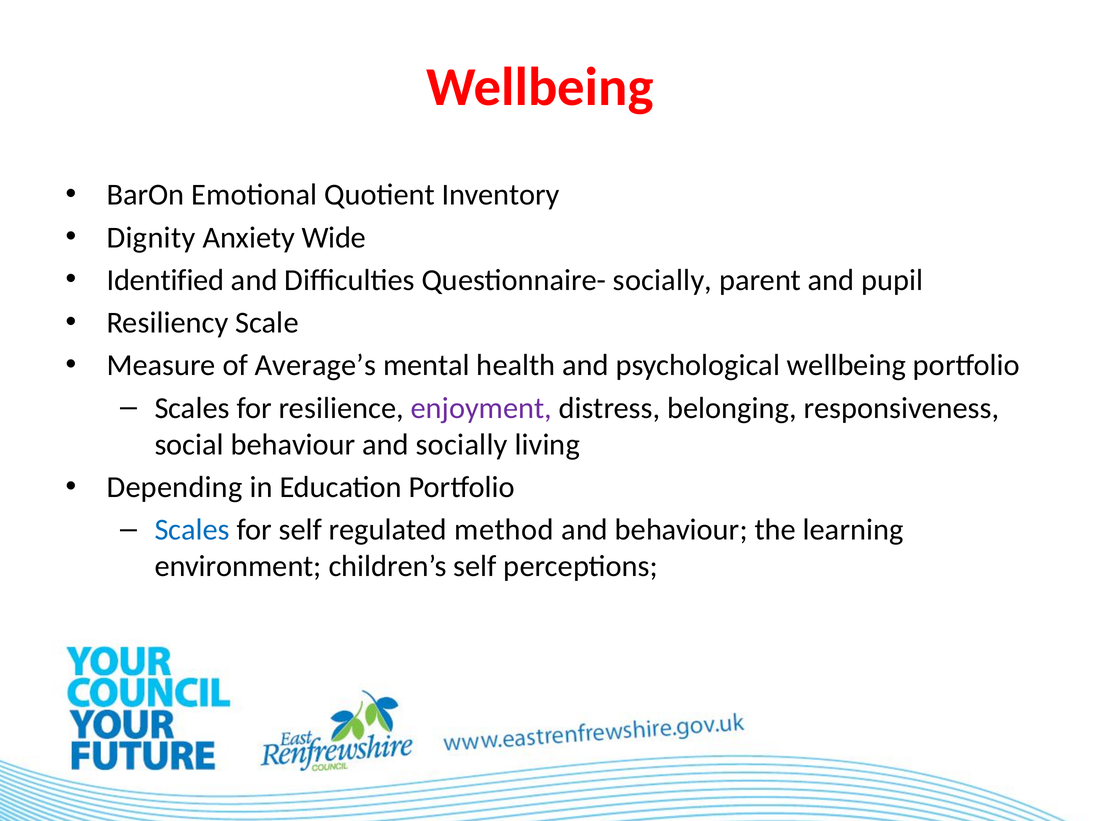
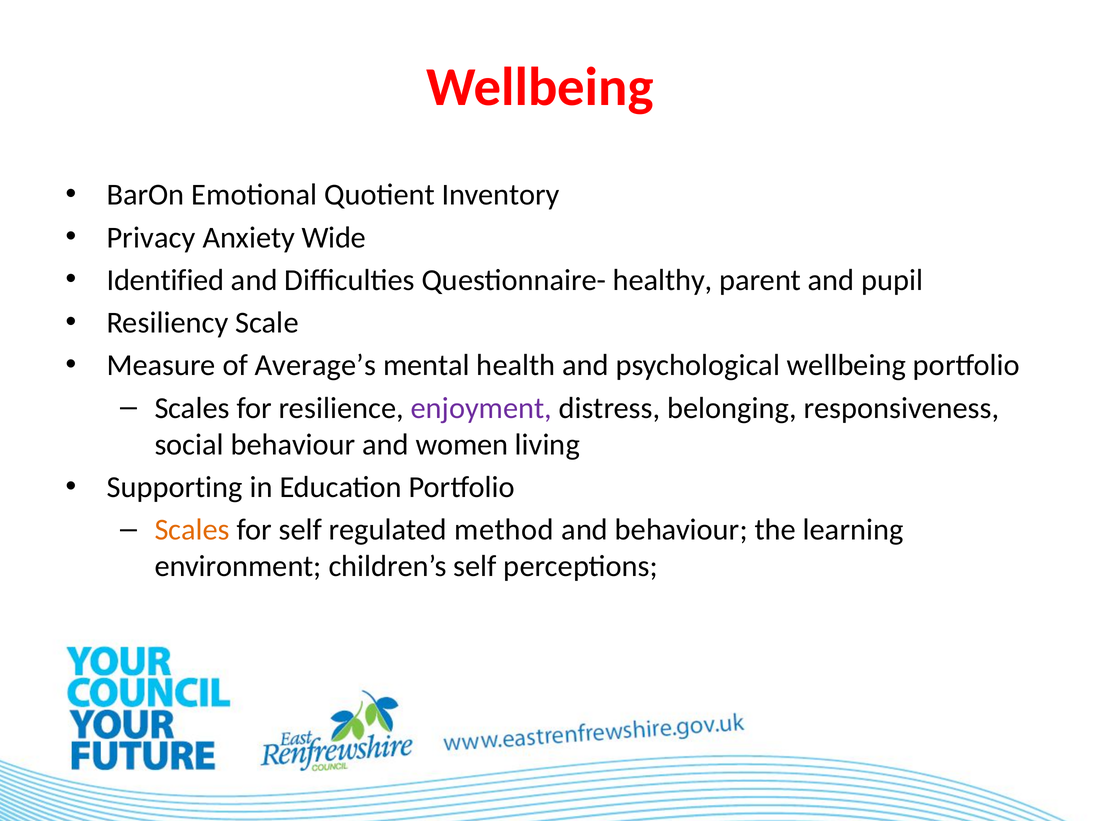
Dignity: Dignity -> Privacy
Questionnaire- socially: socially -> healthy
and socially: socially -> women
Depending: Depending -> Supporting
Scales at (192, 530) colour: blue -> orange
